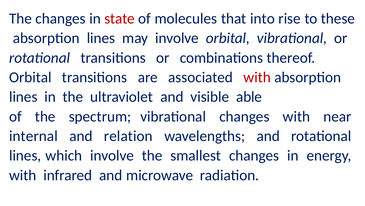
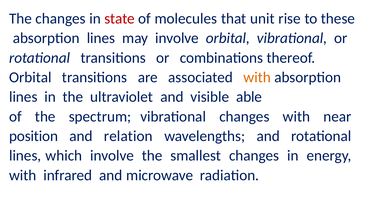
into: into -> unit
with at (257, 77) colour: red -> orange
internal: internal -> position
